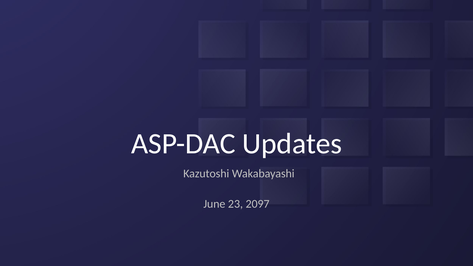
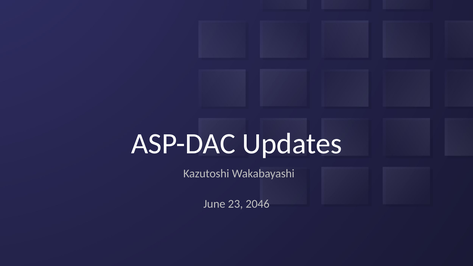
2097: 2097 -> 2046
